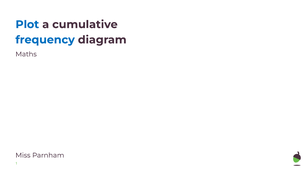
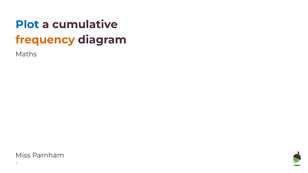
frequency colour: blue -> orange
